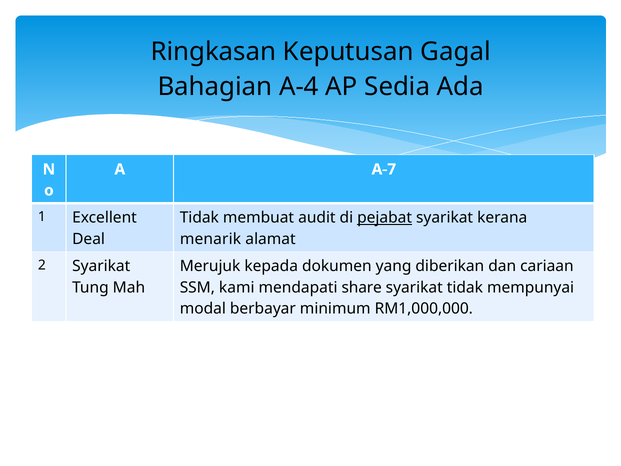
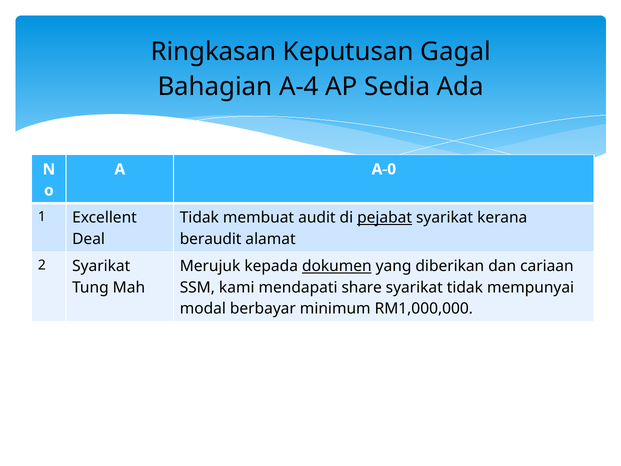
A-7: A-7 -> A-0
menarik: menarik -> beraudit
dokumen underline: none -> present
